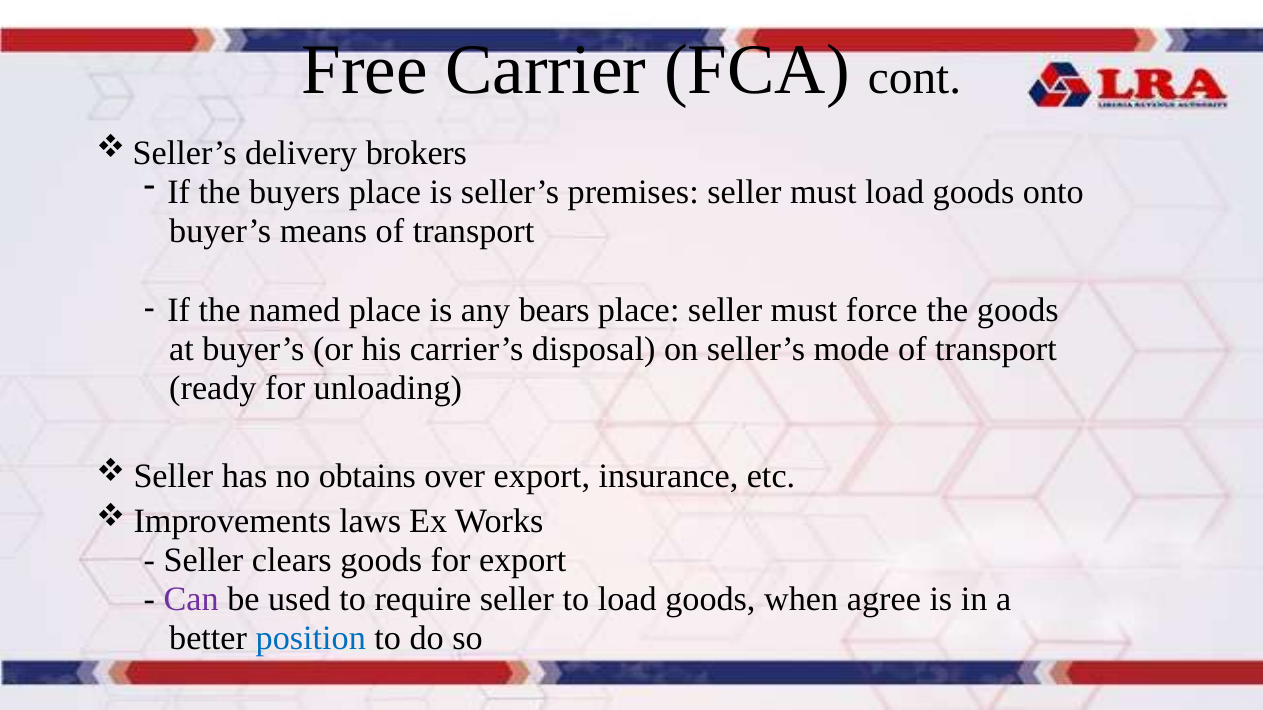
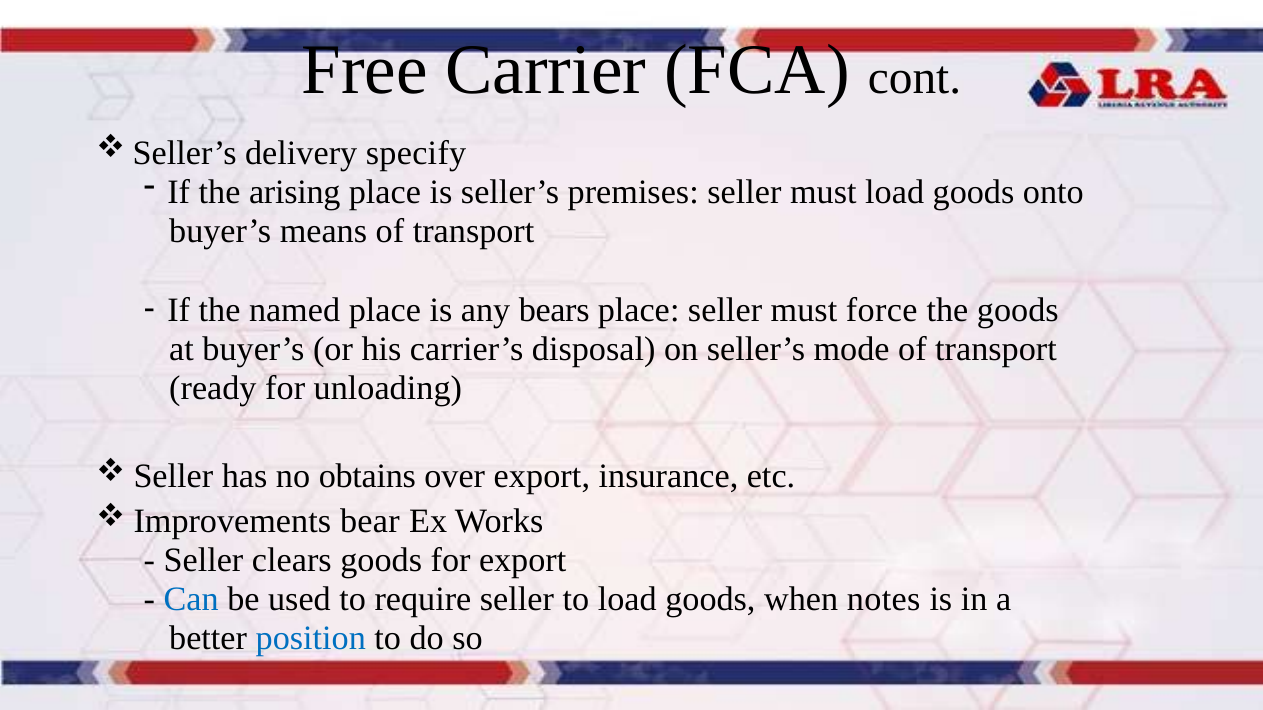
brokers: brokers -> specify
buyers: buyers -> arising
laws: laws -> bear
Can colour: purple -> blue
agree: agree -> notes
